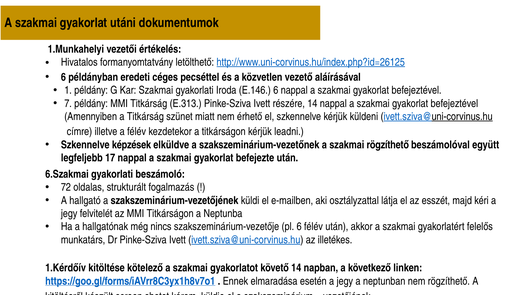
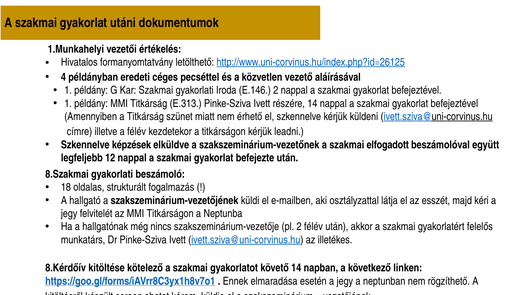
6 at (63, 77): 6 -> 4
E.146 6: 6 -> 2
7 at (68, 103): 7 -> 1
szakmai rögzíthető: rögzíthető -> elfogadott
17: 17 -> 12
6.Szakmai: 6.Szakmai -> 8.Szakmai
72: 72 -> 18
pl 6: 6 -> 2
1.Kérdőív: 1.Kérdőív -> 8.Kérdőív
